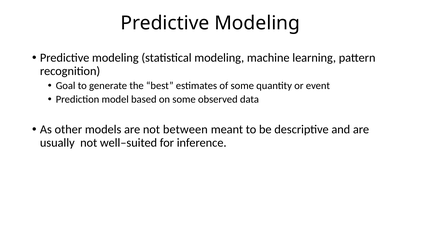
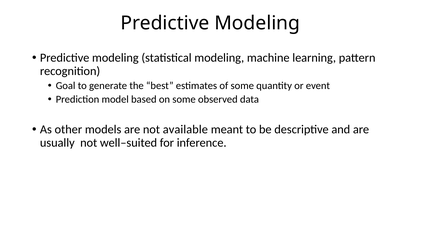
between: between -> available
